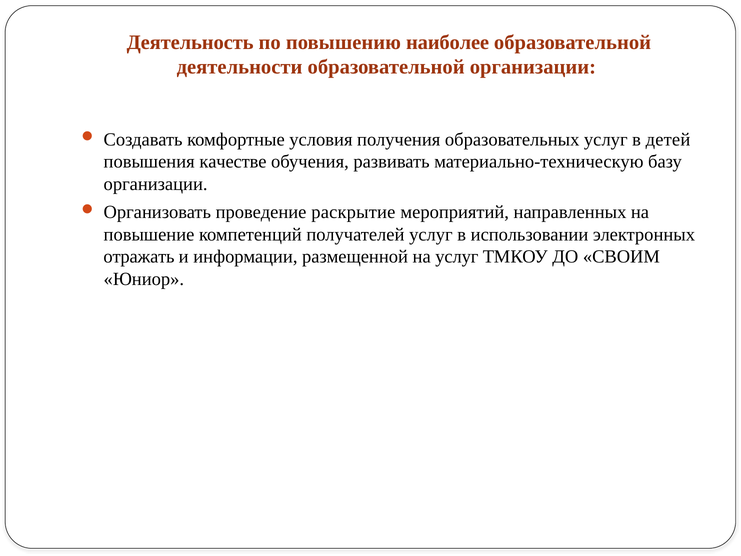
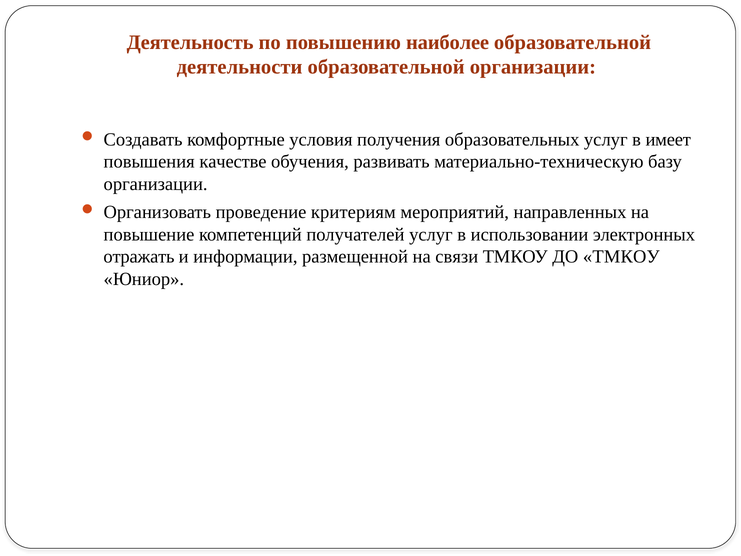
детей: детей -> имеет
раскрытие: раскрытие -> критериям
на услуг: услуг -> связи
ДО СВОИМ: СВОИМ -> ТМКОУ
